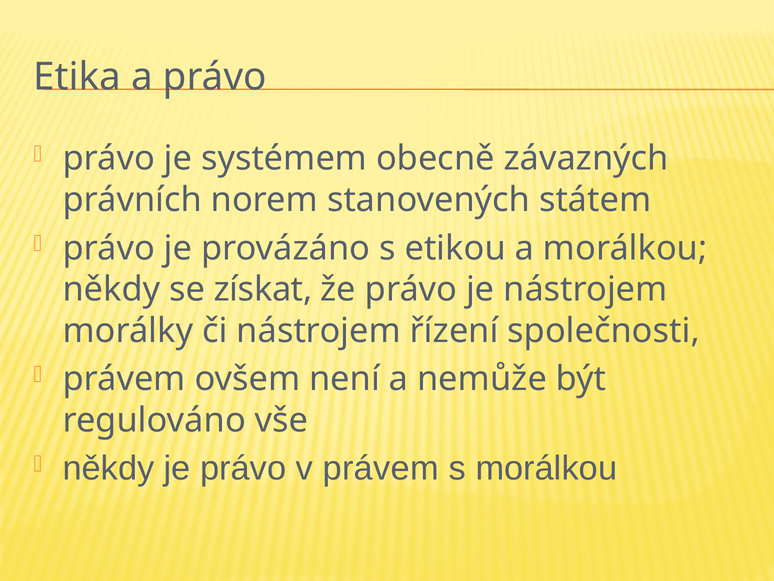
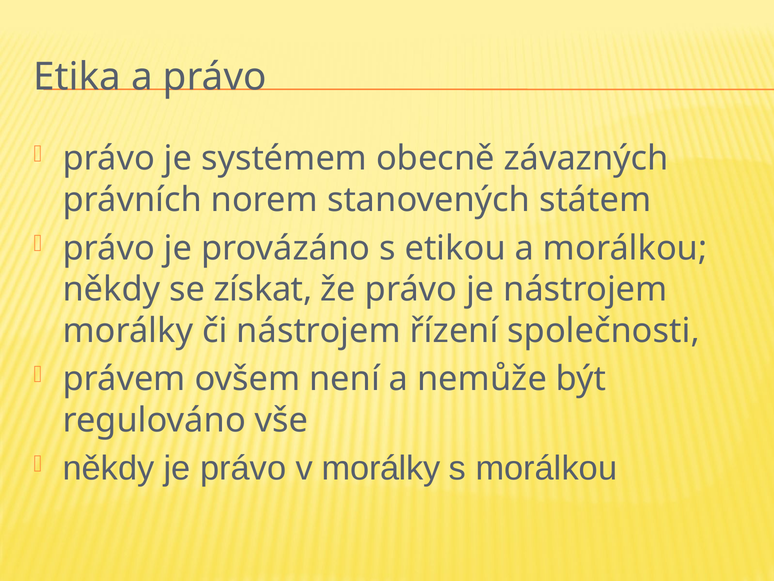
v právem: právem -> morálky
